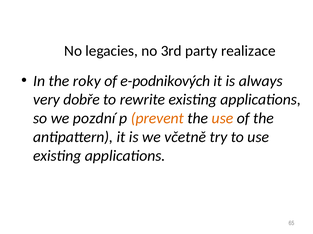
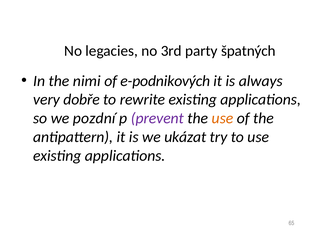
realizace: realizace -> špatných
roky: roky -> nimi
prevent colour: orange -> purple
včetně: včetně -> ukázat
